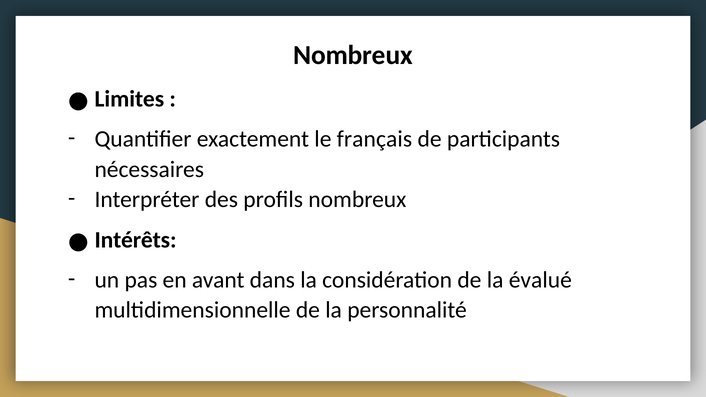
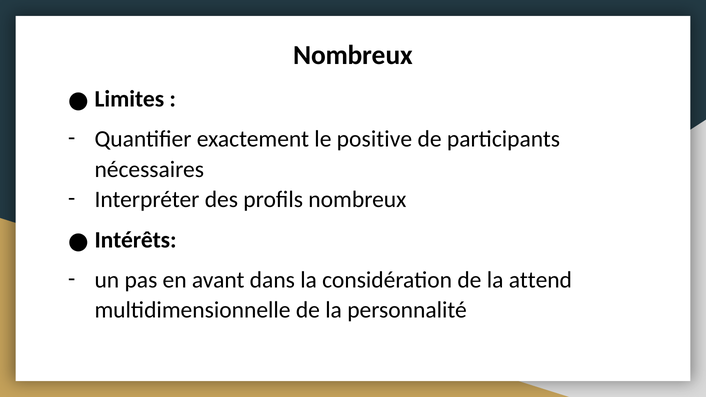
français: français -> positive
évalué: évalué -> attend
